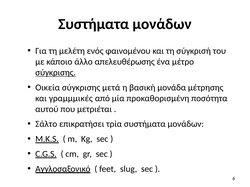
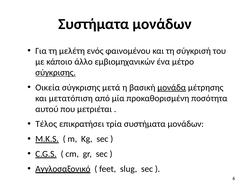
απελευθέρωσης: απελευθέρωσης -> εμβιομηχανικών
μονάδα underline: none -> present
γραμμμικές: γραμμμικές -> μετατόπιση
Σάλτο: Σάλτο -> Τέλος
